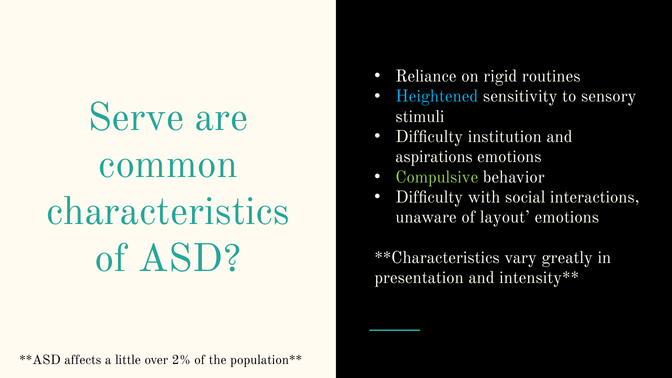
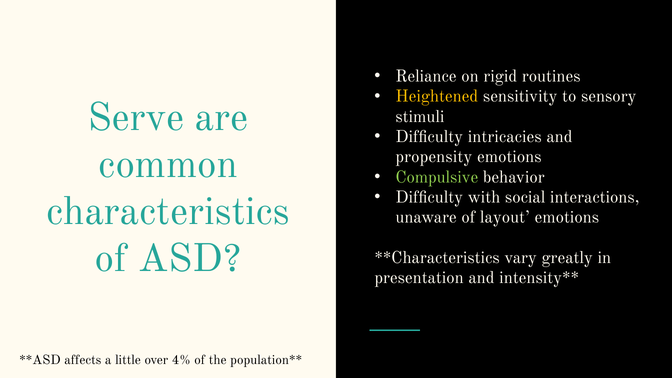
Heightened colour: light blue -> yellow
institution: institution -> intricacies
aspirations: aspirations -> propensity
2%: 2% -> 4%
